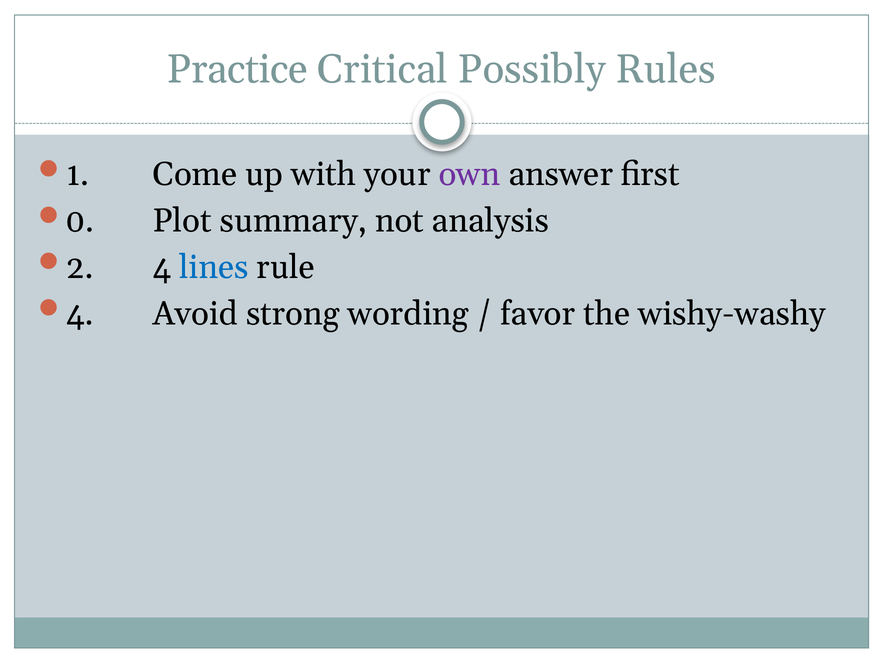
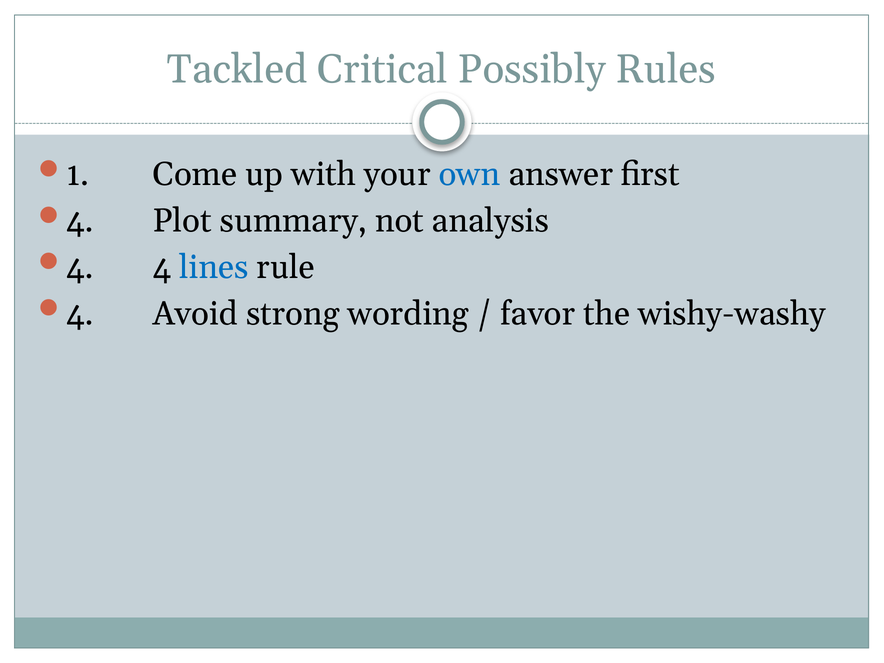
Practice: Practice -> Tackled
own colour: purple -> blue
0 at (80, 221): 0 -> 4
2 at (80, 267): 2 -> 4
